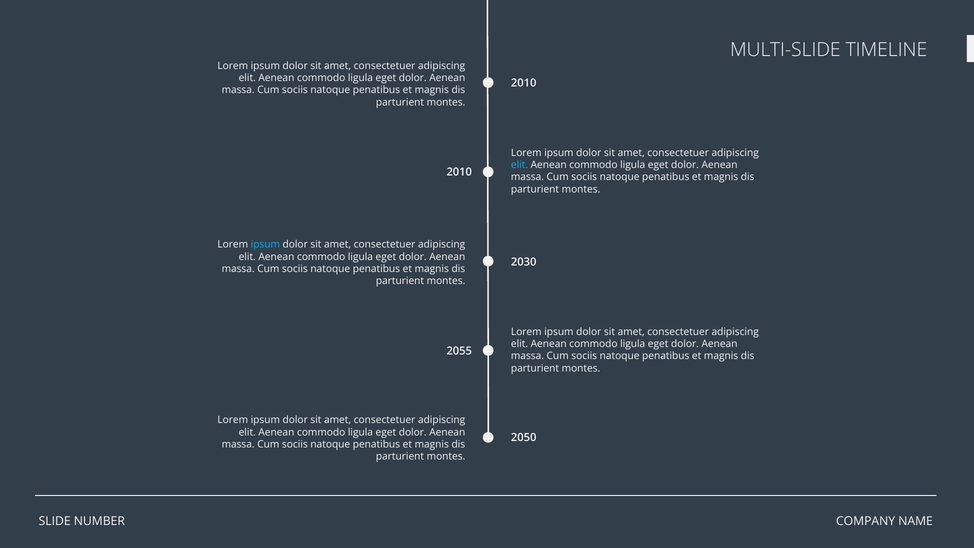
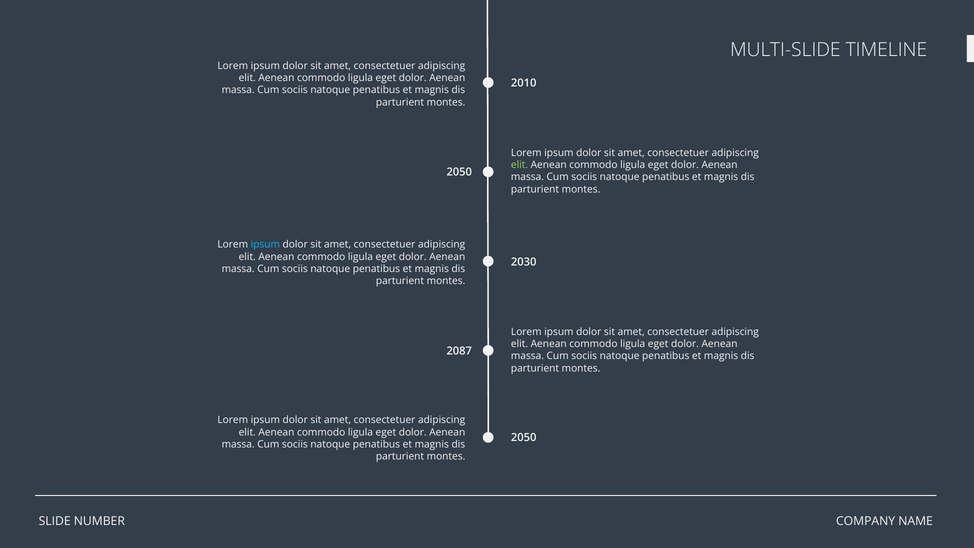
elit at (520, 165) colour: light blue -> light green
2010 at (459, 172): 2010 -> 2050
2055: 2055 -> 2087
